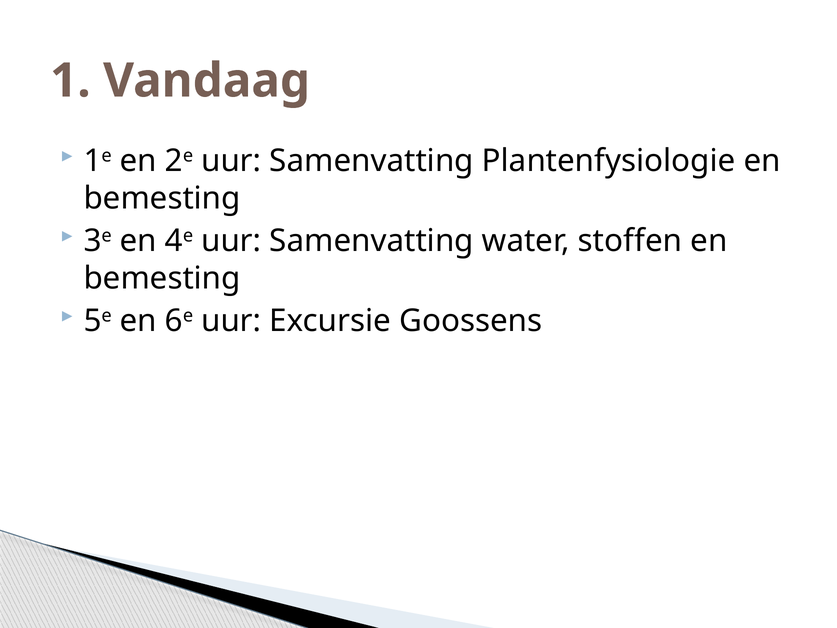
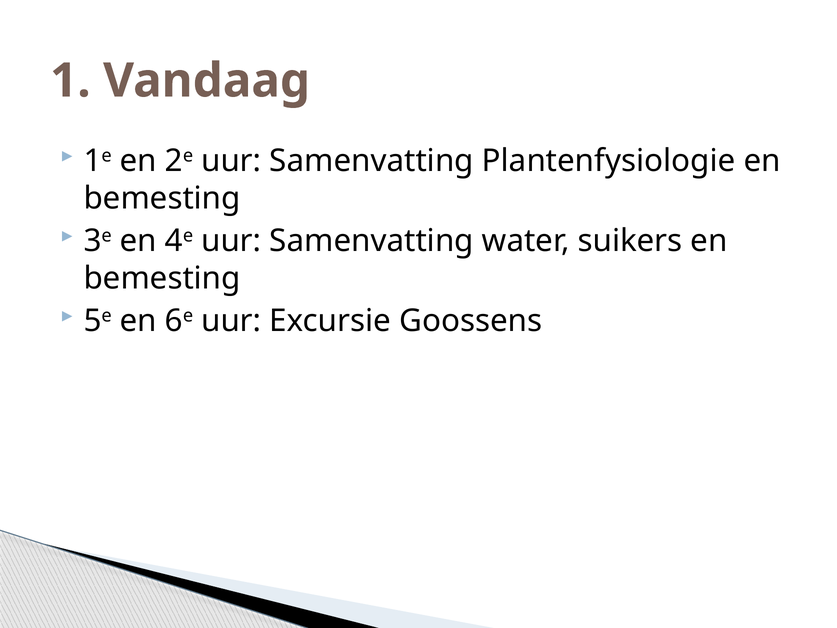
stoffen: stoffen -> suikers
